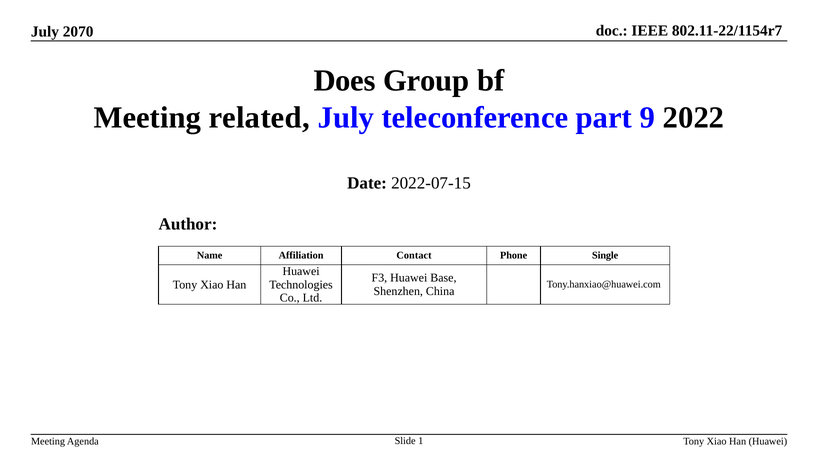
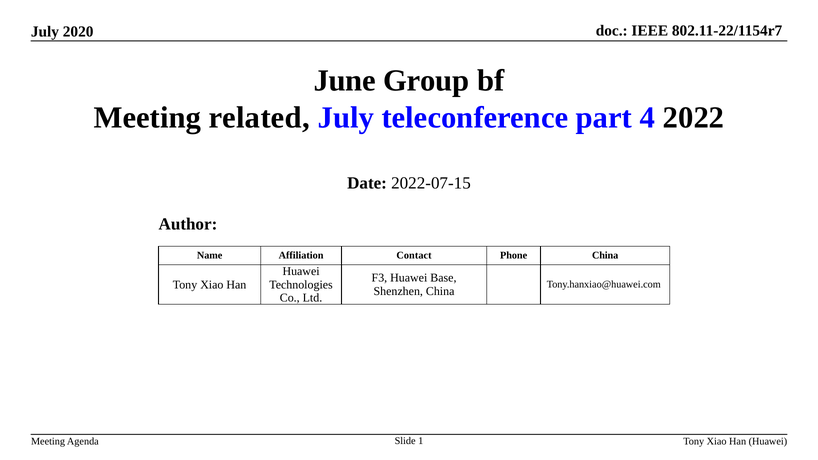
2070: 2070 -> 2020
Does: Does -> June
9: 9 -> 4
Phone Single: Single -> China
